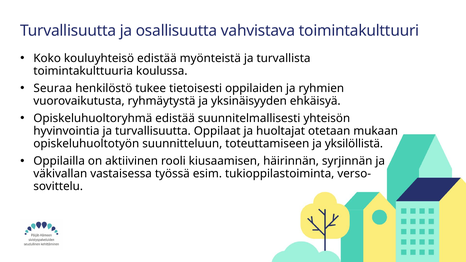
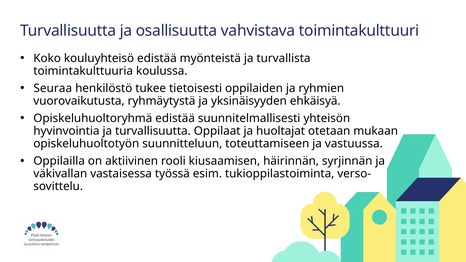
yksilöllistä: yksilöllistä -> vastuussa
